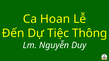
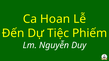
Thông: Thông -> Phiếm
